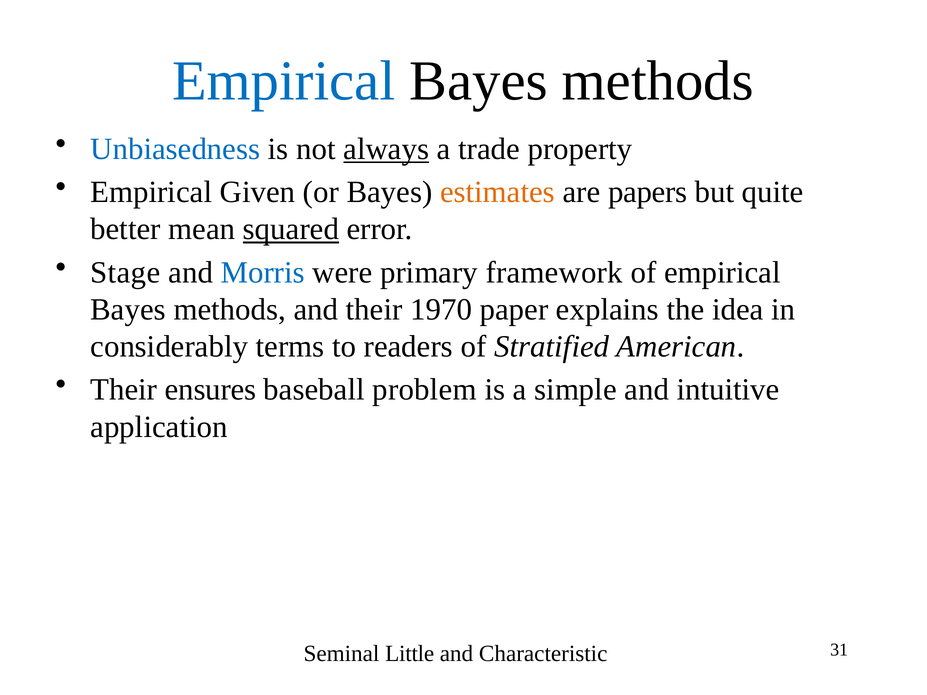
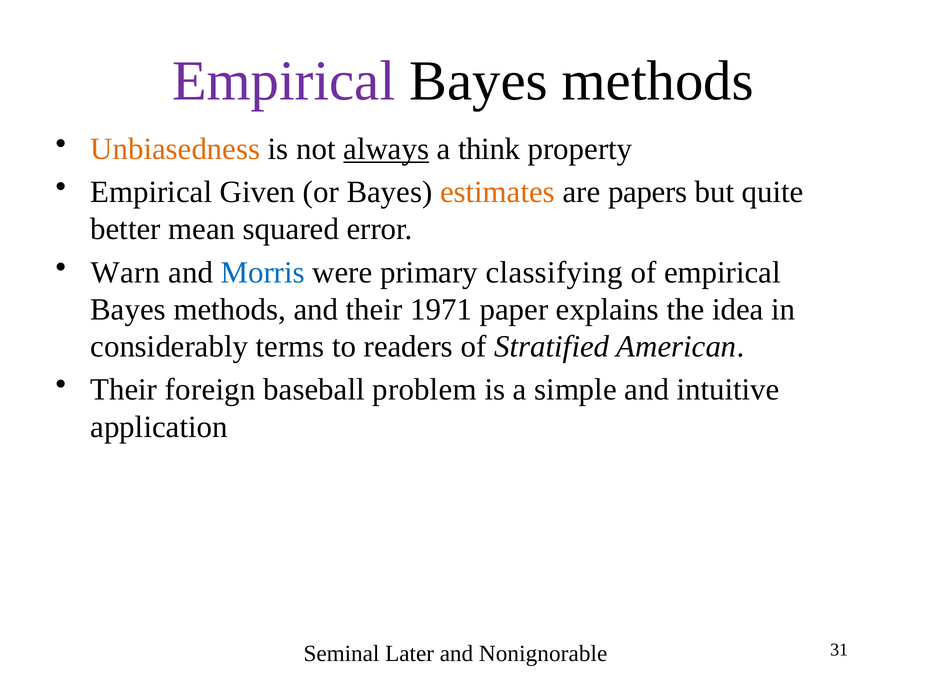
Empirical at (284, 81) colour: blue -> purple
Unbiasedness colour: blue -> orange
trade: trade -> think
squared underline: present -> none
Stage: Stage -> Warn
framework: framework -> classifying
1970: 1970 -> 1971
ensures: ensures -> foreign
Little: Little -> Later
Characteristic: Characteristic -> Nonignorable
